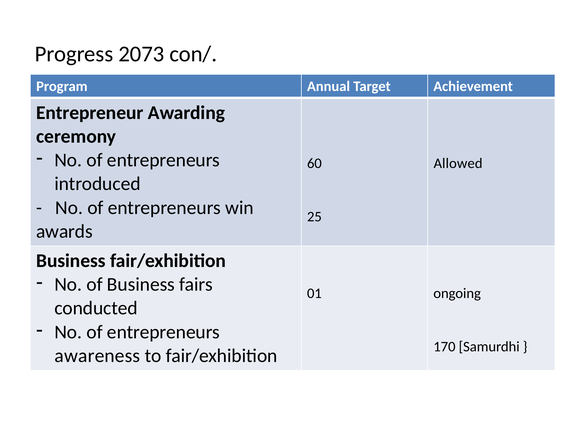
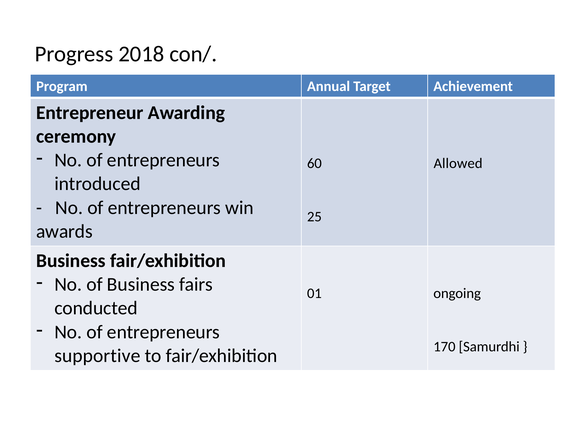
2073: 2073 -> 2018
awareness: awareness -> supportive
